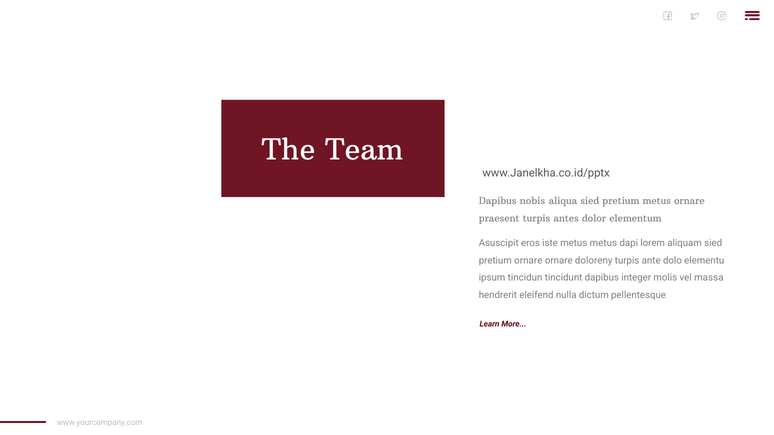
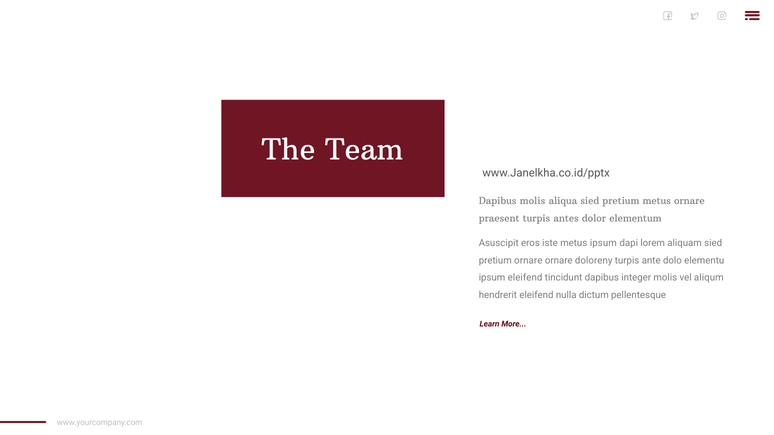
Dapibus nobis: nobis -> molis
metus metus: metus -> ipsum
ipsum tincidun: tincidun -> eleifend
massa: massa -> aliqum
